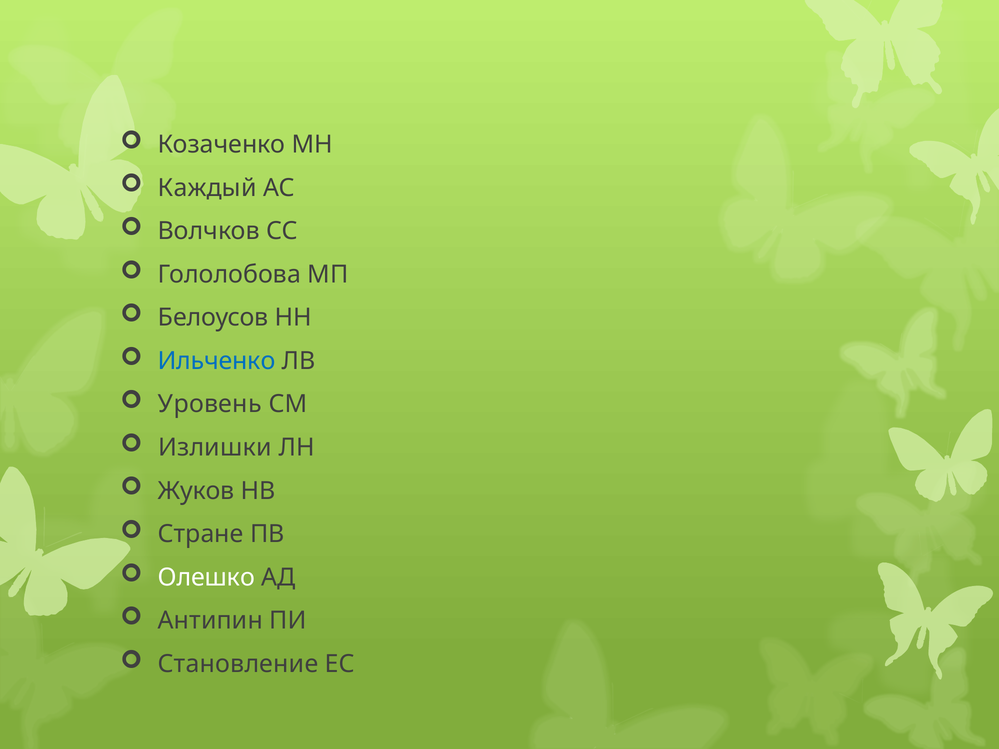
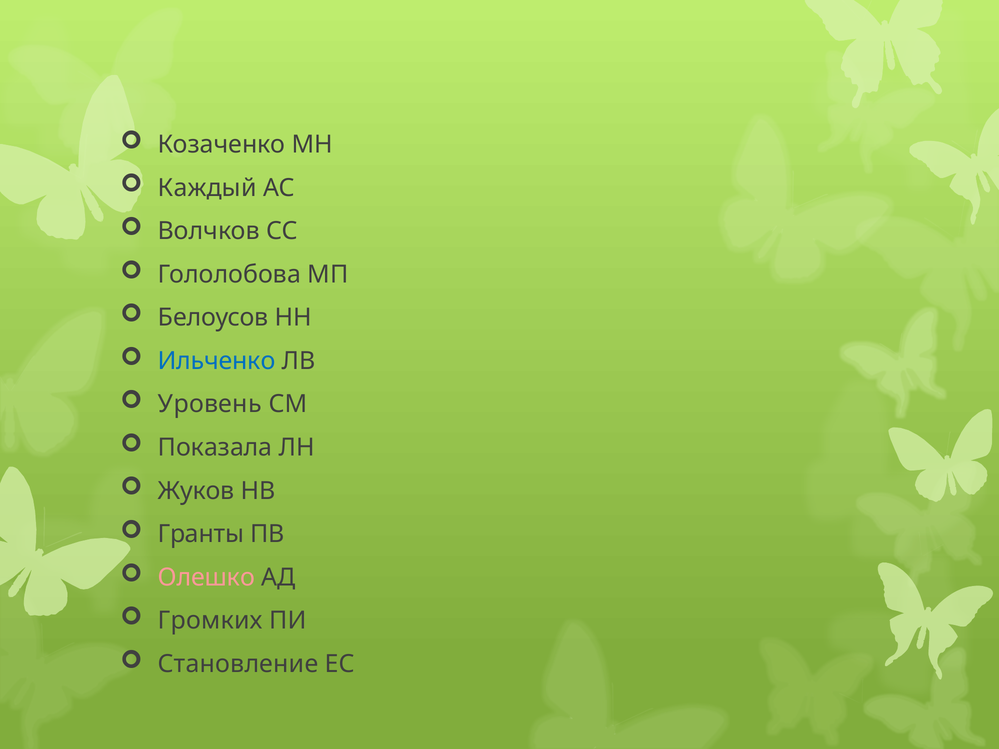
Излишки: Излишки -> Показала
Стране: Стране -> Гранты
Олешко colour: white -> pink
Антипин: Антипин -> Громких
